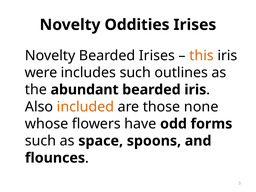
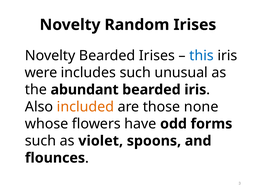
Oddities: Oddities -> Random
this colour: orange -> blue
outlines: outlines -> unusual
space: space -> violet
